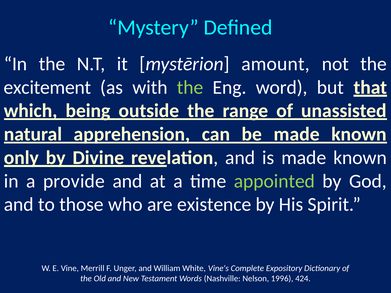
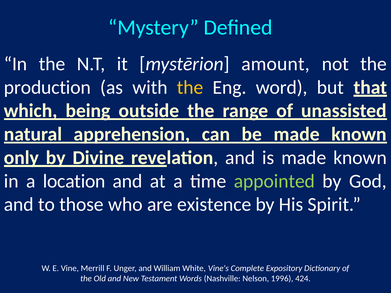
excitement: excitement -> production
the at (190, 87) colour: light green -> yellow
provide: provide -> location
